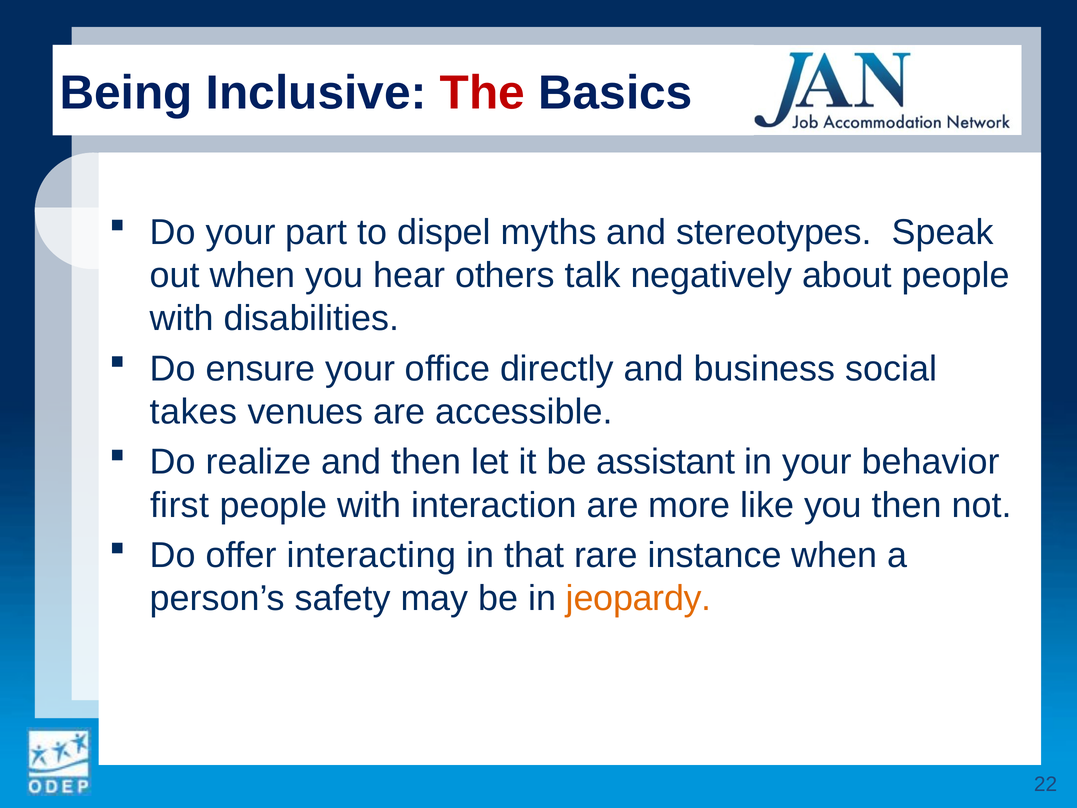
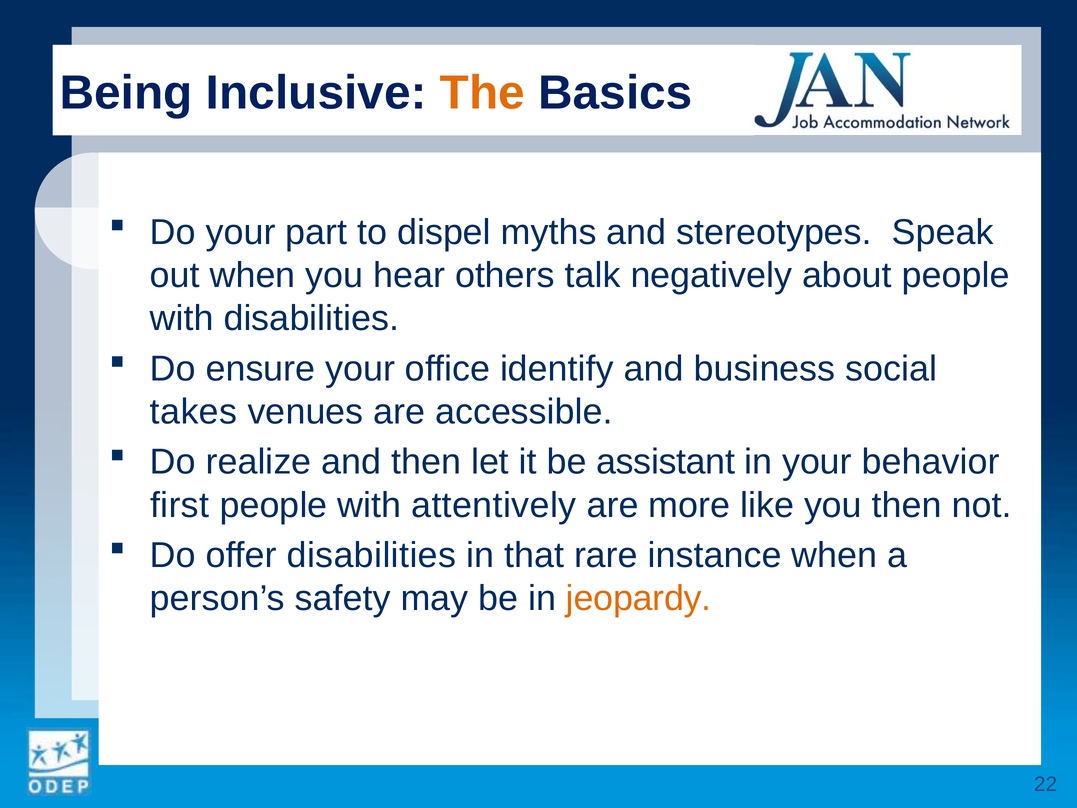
The colour: red -> orange
directly: directly -> identify
interaction: interaction -> attentively
offer interacting: interacting -> disabilities
